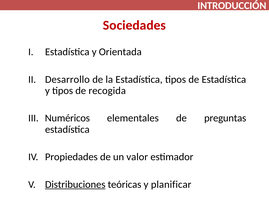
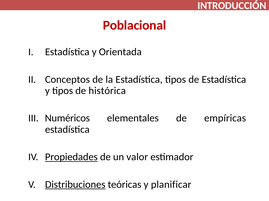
Sociedades: Sociedades -> Poblacional
Desarrollo: Desarrollo -> Conceptos
recogida: recogida -> histórica
preguntas: preguntas -> empíricas
Propiedades underline: none -> present
